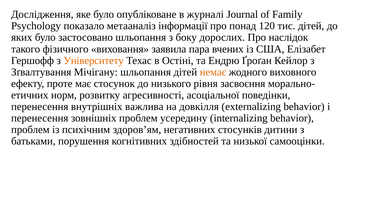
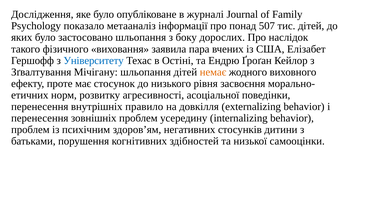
120: 120 -> 507
Університету colour: orange -> blue
важлива: важлива -> правило
